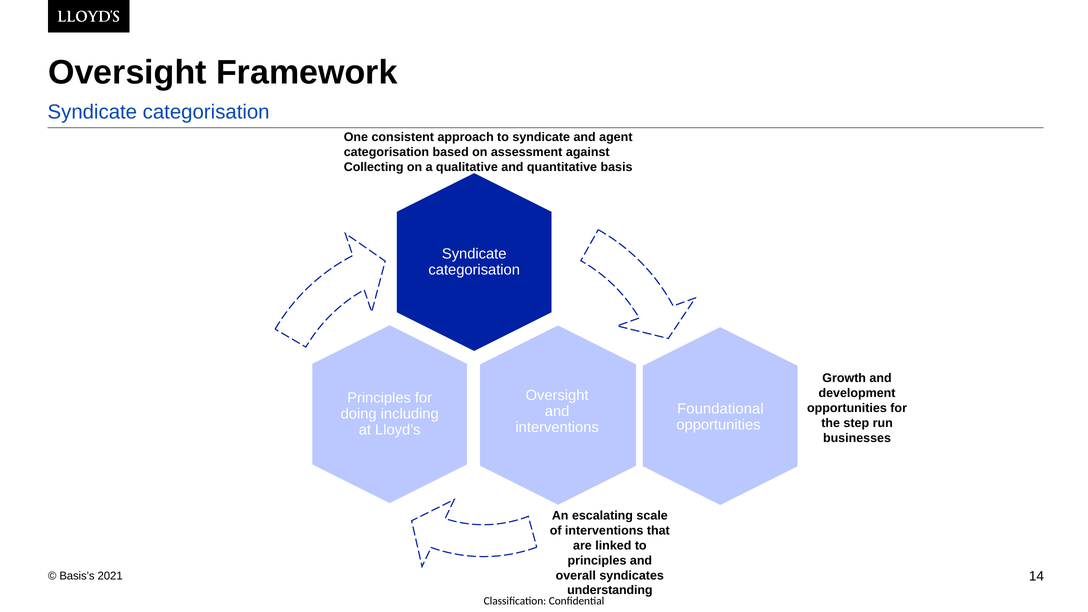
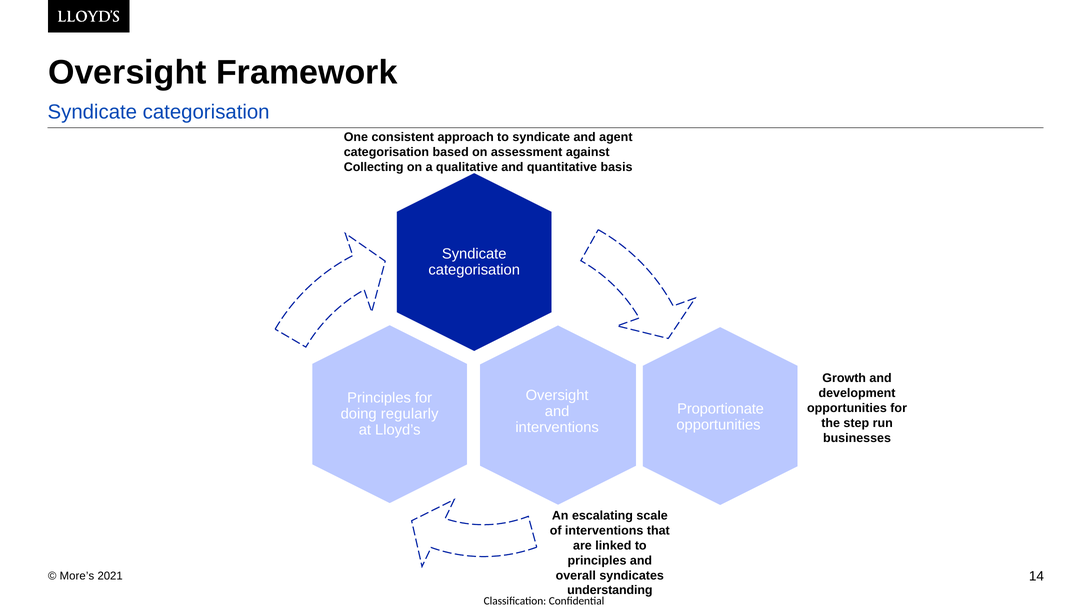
Foundational: Foundational -> Proportionate
including: including -> regularly
Basis’s: Basis’s -> More’s
